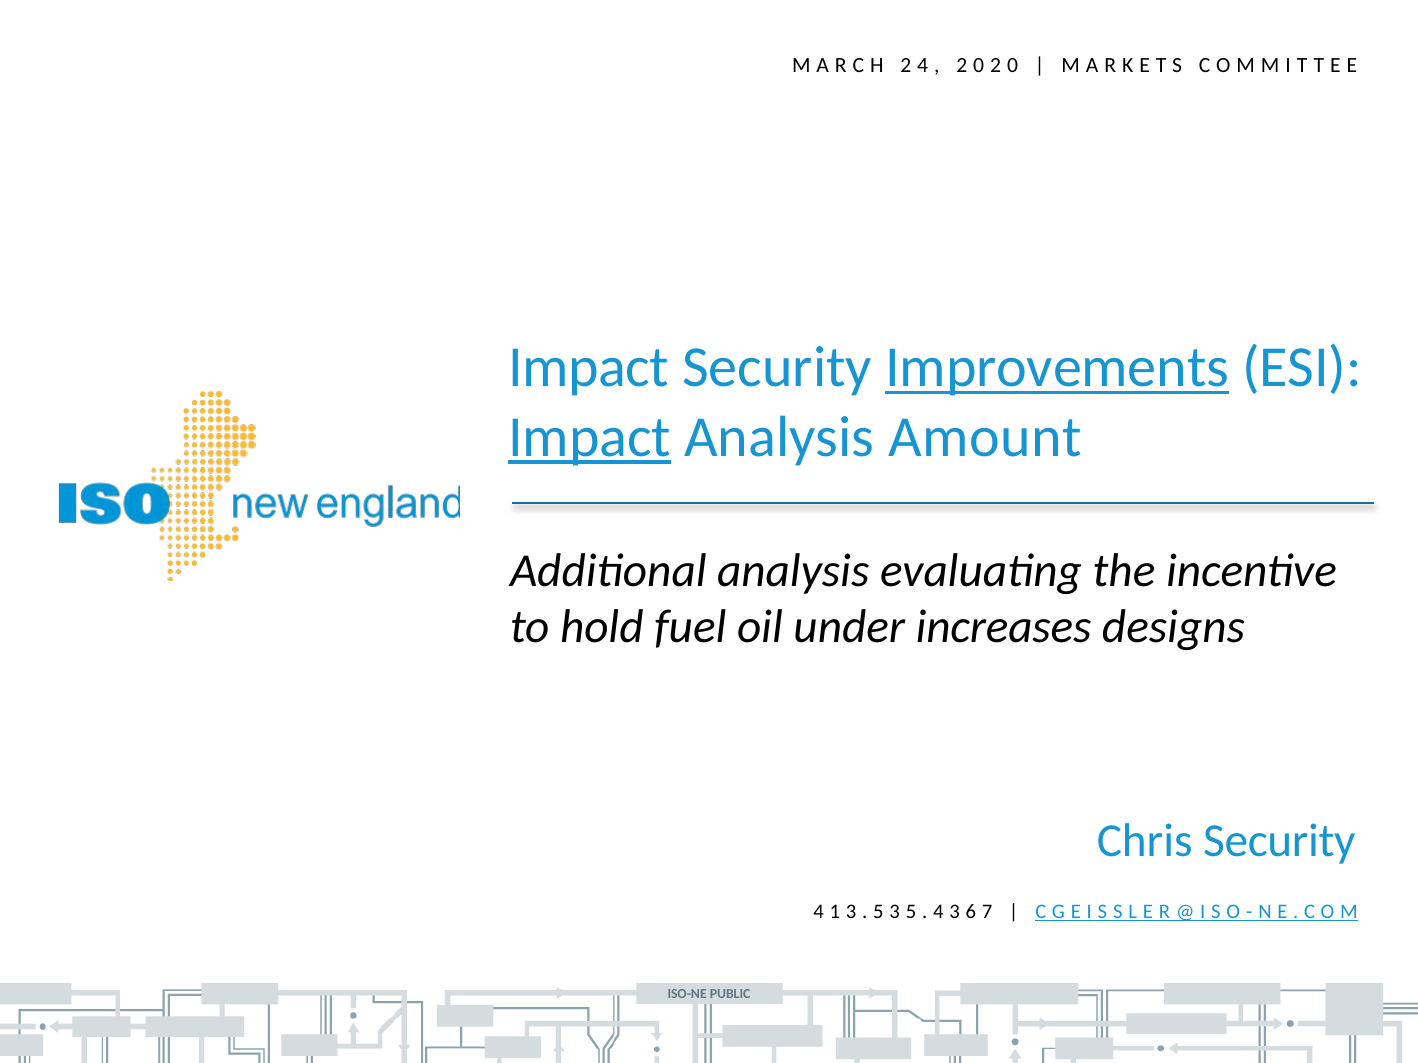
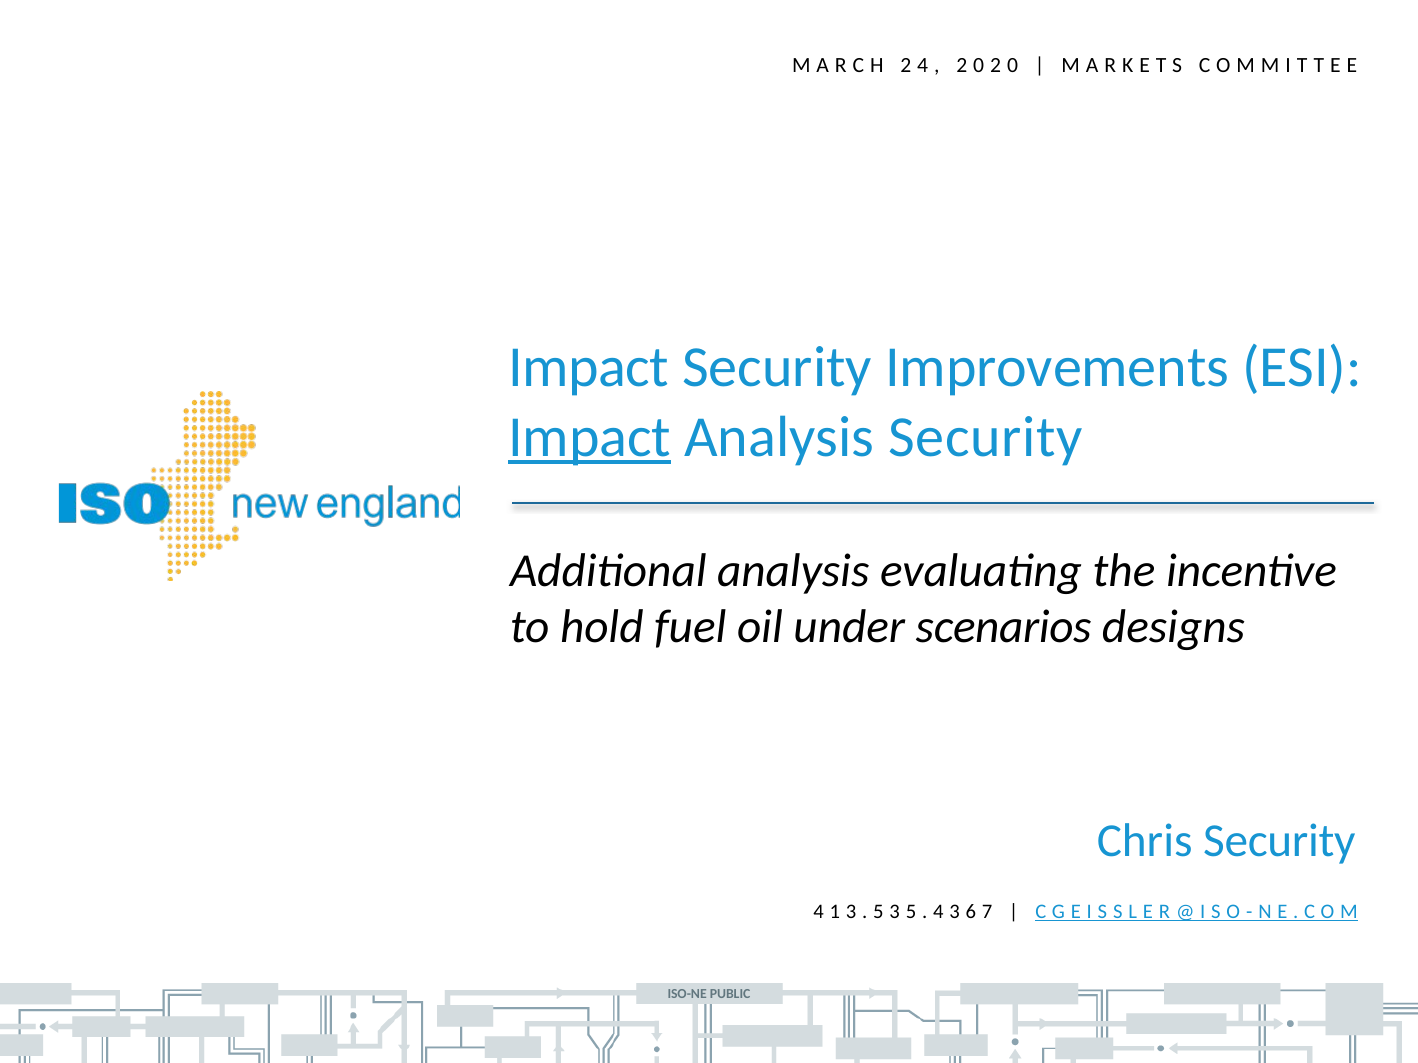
Improvements underline: present -> none
Analysis Amount: Amount -> Security
increases: increases -> scenarios
